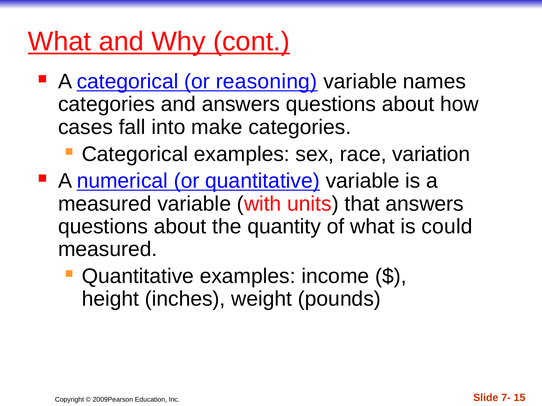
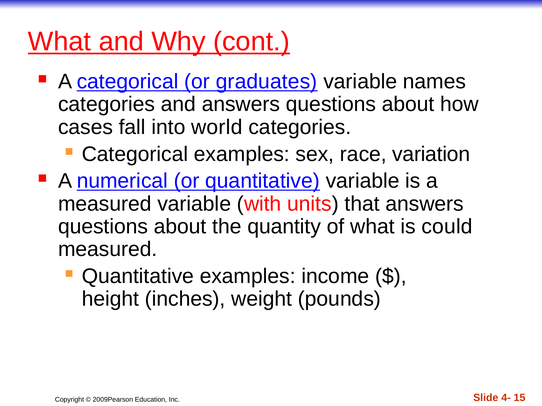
reasoning: reasoning -> graduates
make: make -> world
7-: 7- -> 4-
